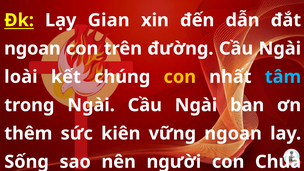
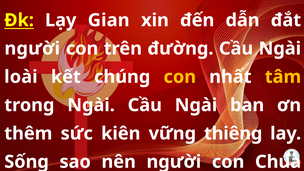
ngoan at (32, 49): ngoan -> người
tâm colour: light blue -> yellow
vững ngoan: ngoan -> thiêng
